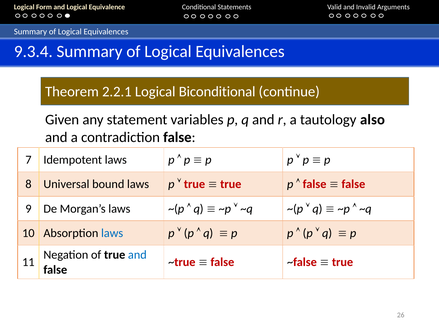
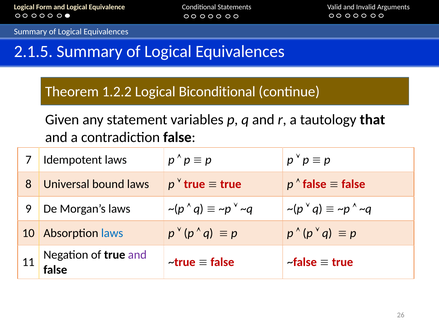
9.3.4: 9.3.4 -> 2.1.5
2.2.1: 2.2.1 -> 1.2.2
also: also -> that
and at (137, 254) colour: blue -> purple
